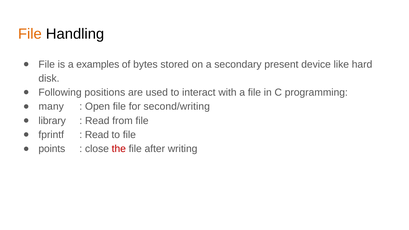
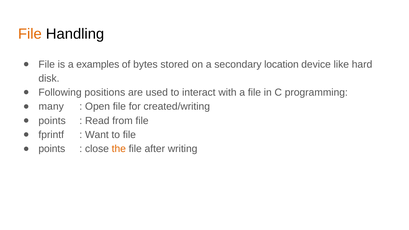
present: present -> location
second/writing: second/writing -> created/writing
library at (52, 121): library -> points
Read at (97, 135): Read -> Want
the colour: red -> orange
